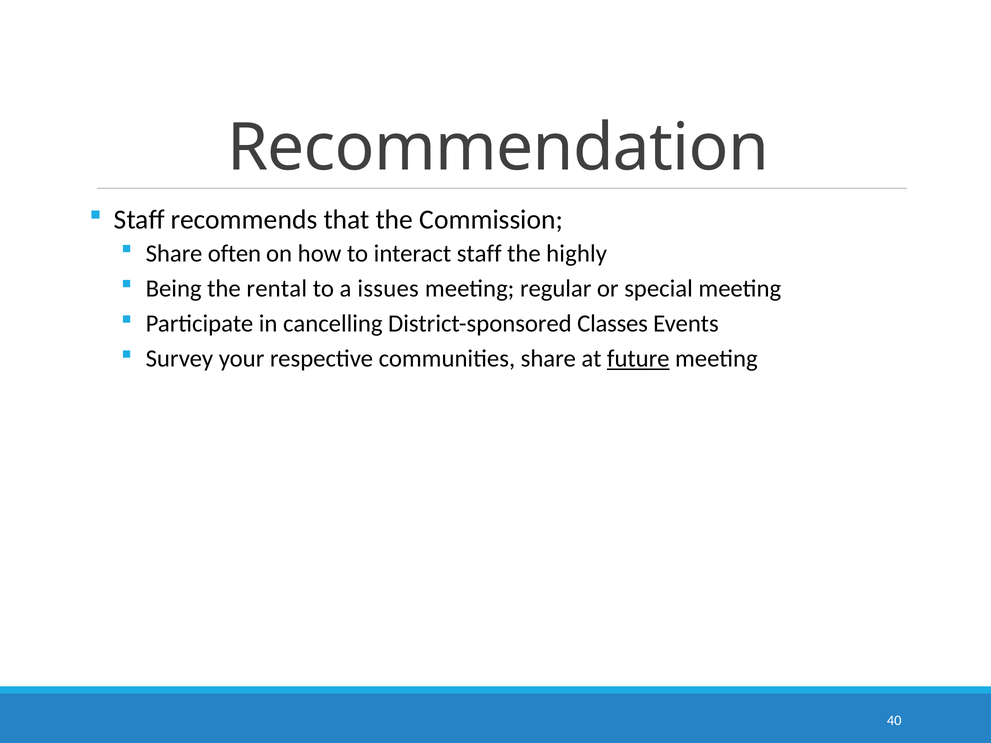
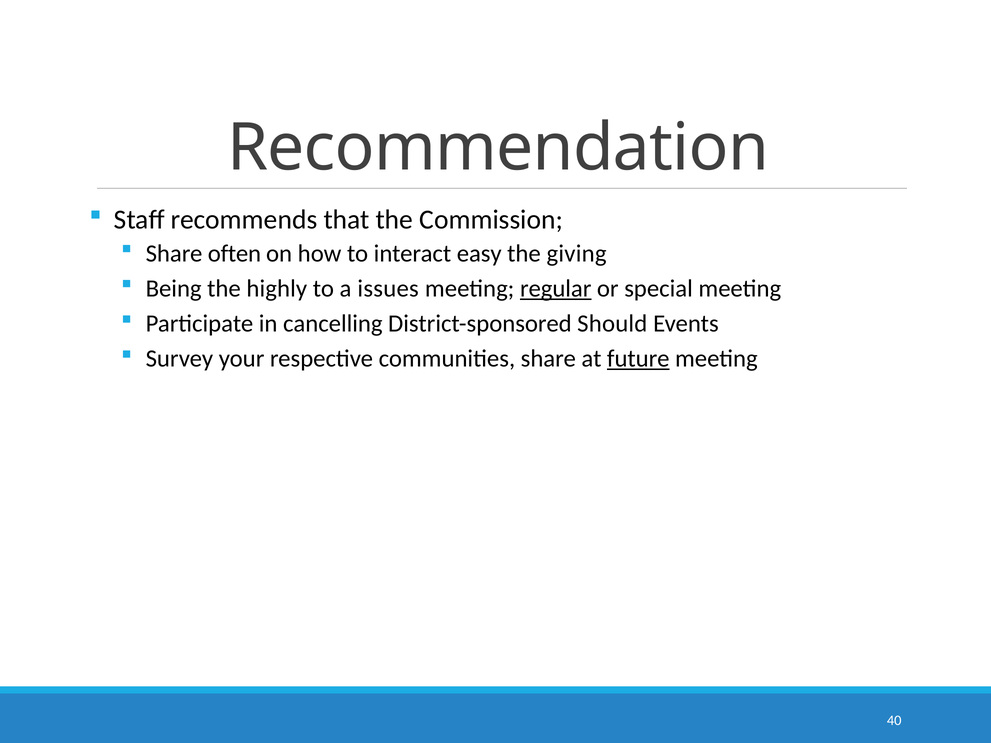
interact staff: staff -> easy
highly: highly -> giving
rental: rental -> highly
regular underline: none -> present
Classes: Classes -> Should
